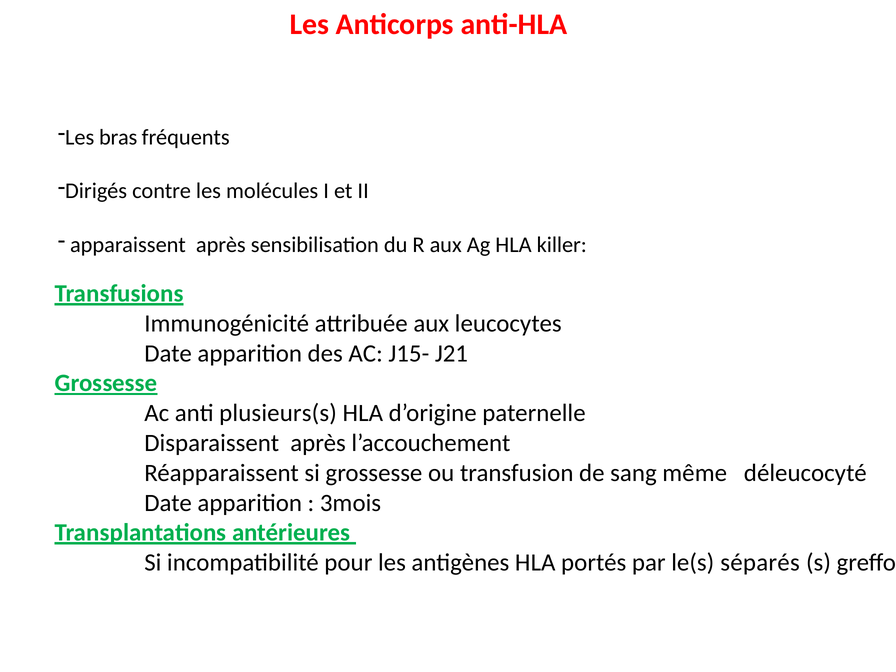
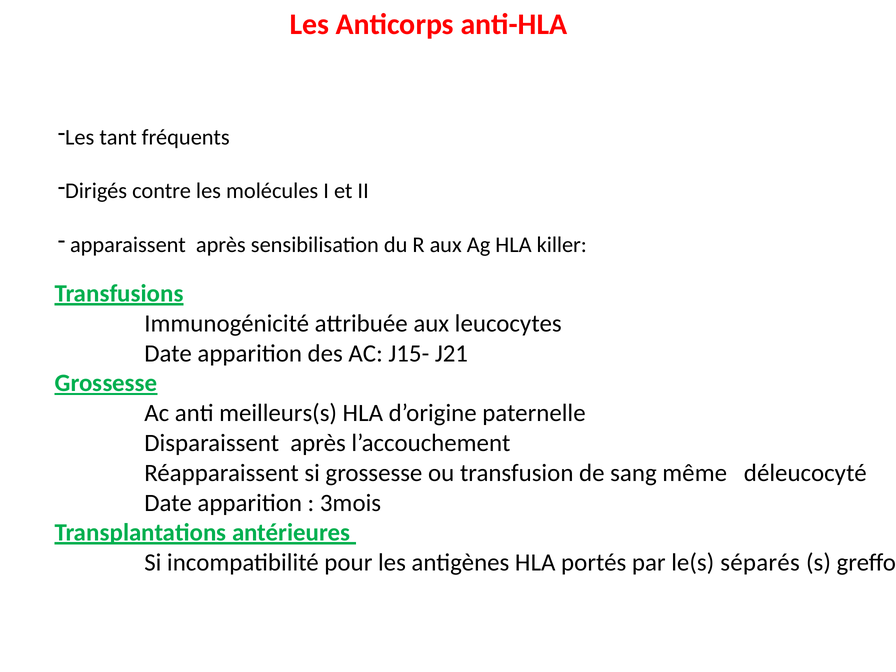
bras: bras -> tant
plusieurs(s: plusieurs(s -> meilleurs(s
